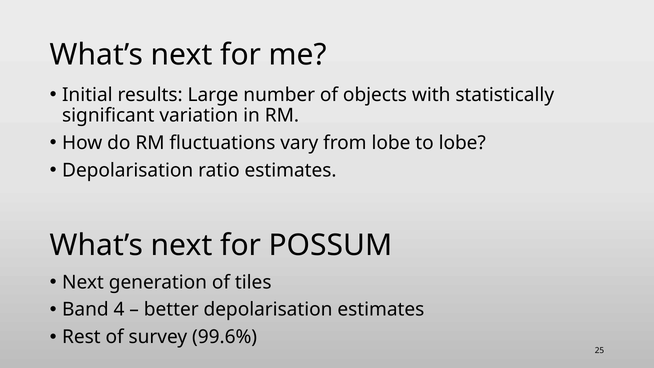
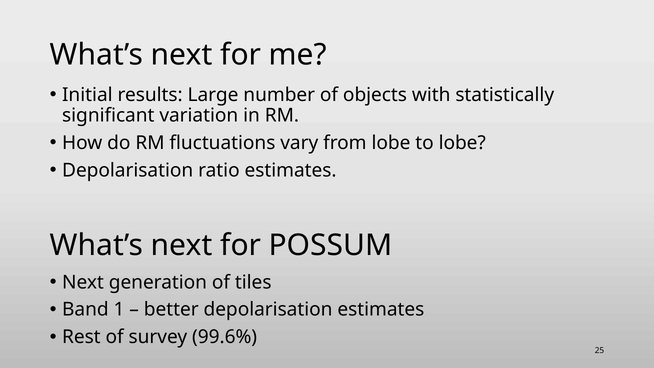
4: 4 -> 1
